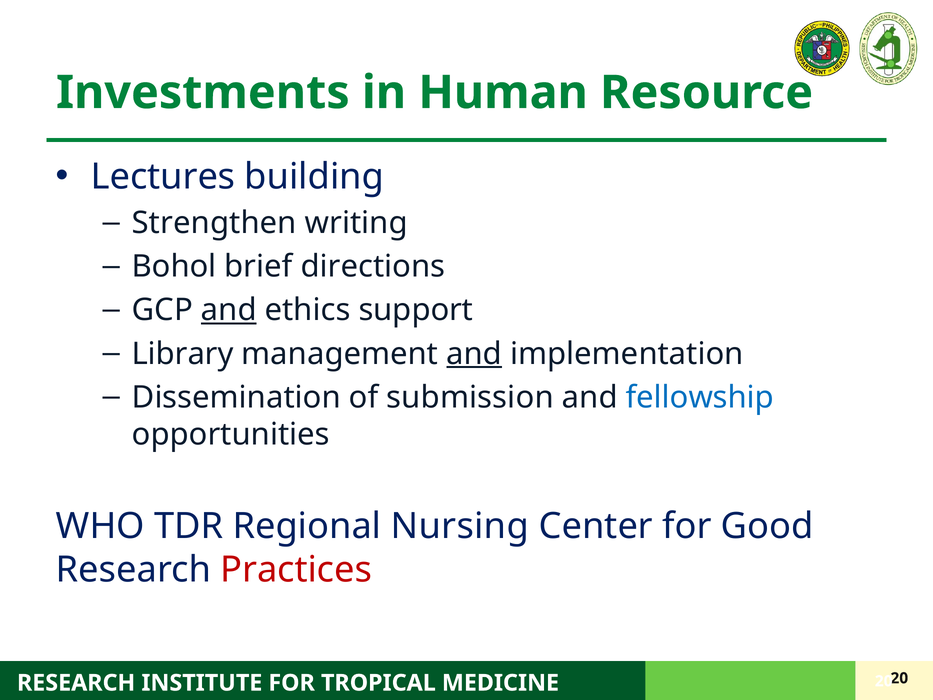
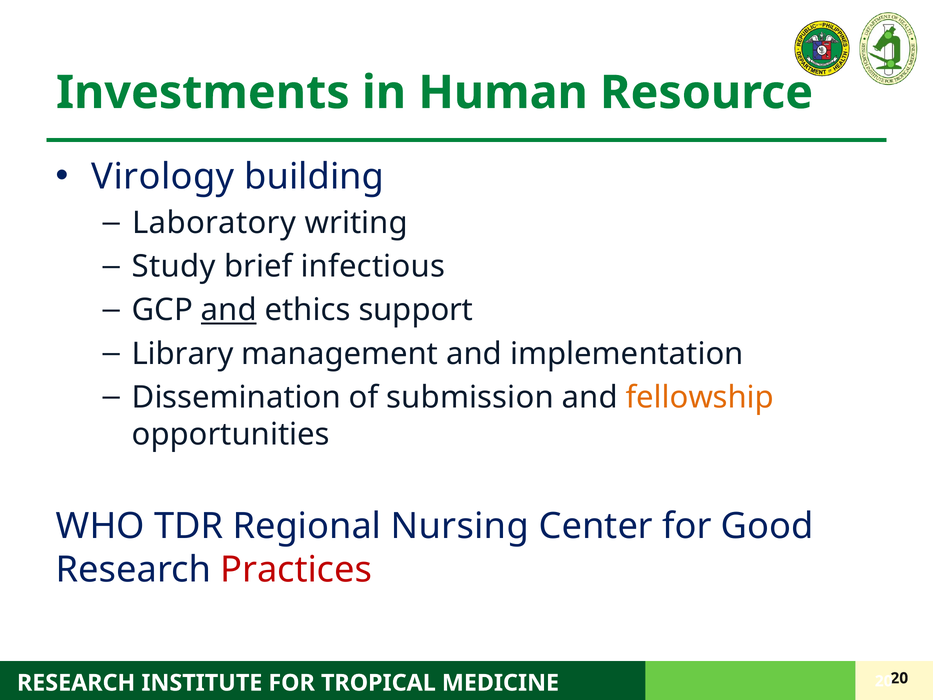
Lectures: Lectures -> Virology
Strengthen: Strengthen -> Laboratory
Bohol: Bohol -> Study
directions: directions -> infectious
and at (474, 354) underline: present -> none
fellowship colour: blue -> orange
